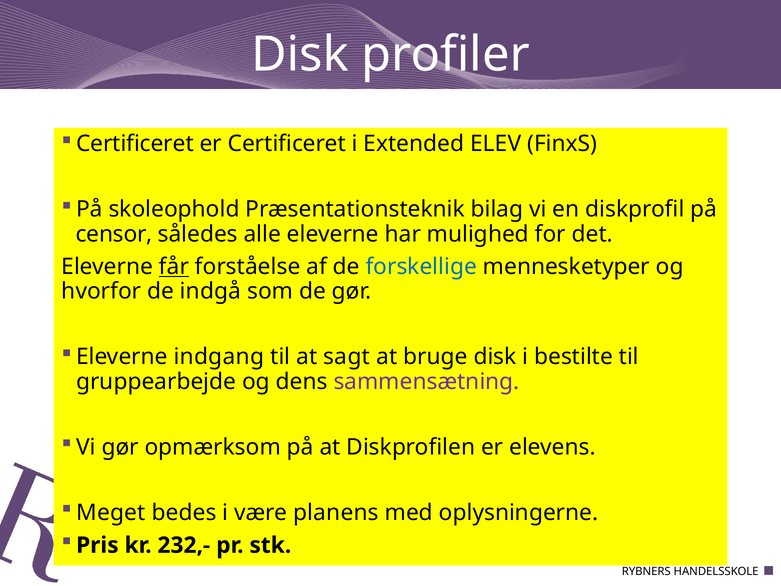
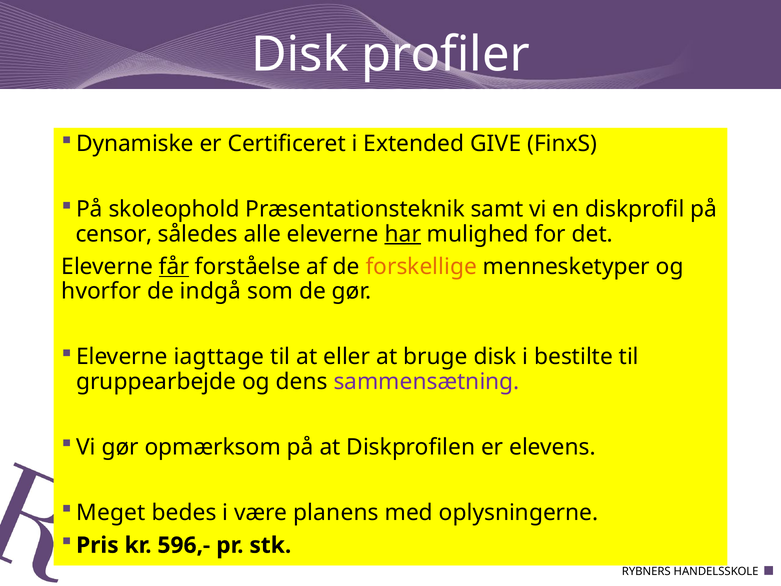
Certificeret at (135, 144): Certificeret -> Dynamiske
ELEV: ELEV -> GIVE
bilag: bilag -> samt
har underline: none -> present
forskellige colour: blue -> orange
indgang: indgang -> iagttage
sagt: sagt -> eller
232,-: 232,- -> 596,-
